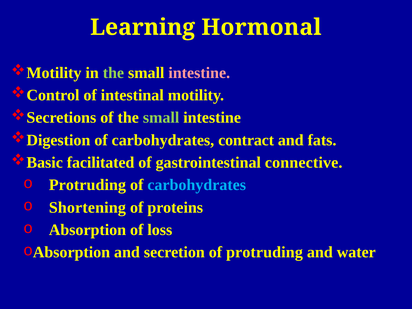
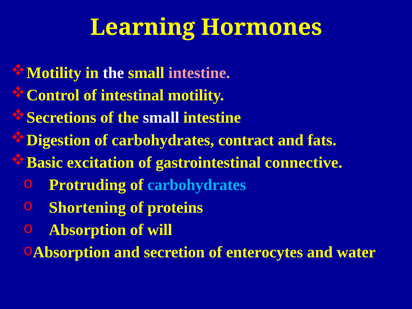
Hormonal: Hormonal -> Hormones
the at (113, 73) colour: light green -> white
small at (161, 118) colour: light green -> white
facilitated: facilitated -> excitation
loss: loss -> will
of protruding: protruding -> enterocytes
